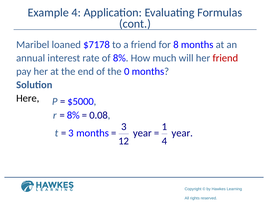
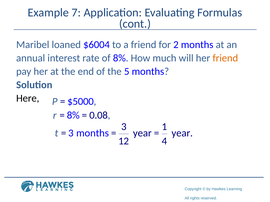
Example 4: 4 -> 7
$7178: $7178 -> $6004
8: 8 -> 2
friend at (225, 58) colour: red -> orange
0: 0 -> 5
